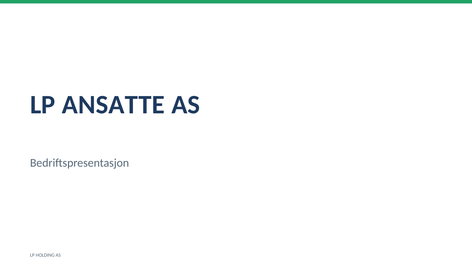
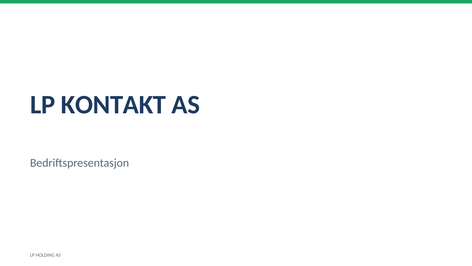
ANSATTE: ANSATTE -> KONTAKT
